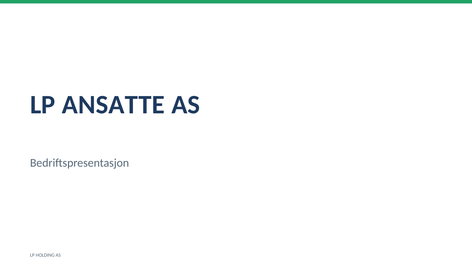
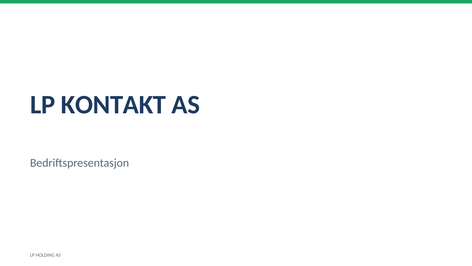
ANSATTE: ANSATTE -> KONTAKT
